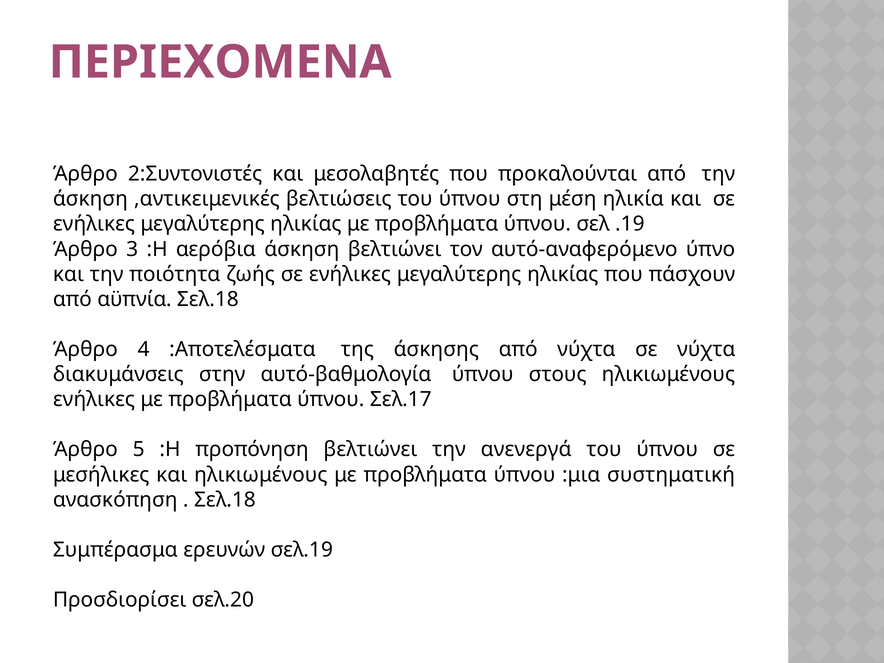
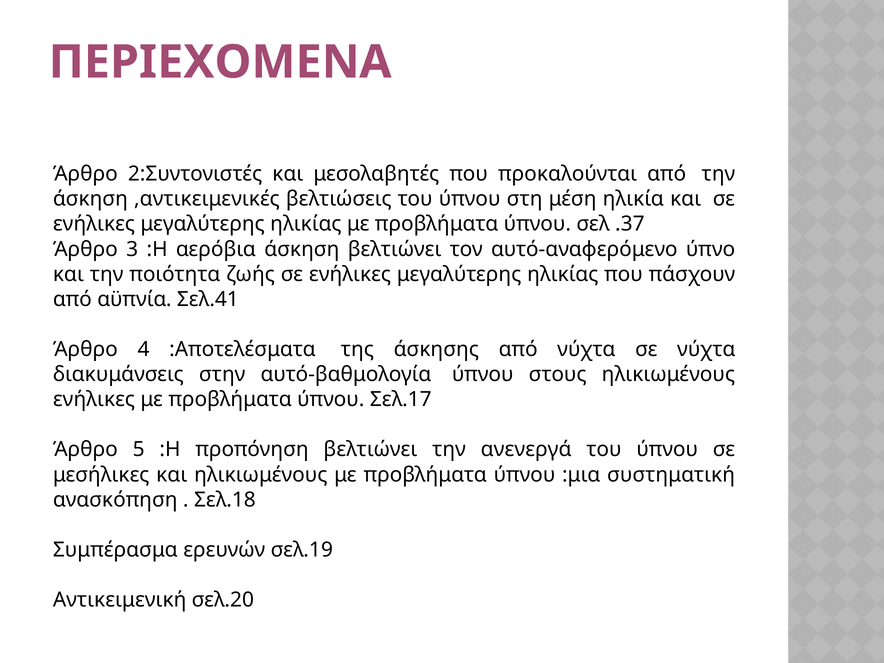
.19: .19 -> .37
αϋπνία Σελ.18: Σελ.18 -> Σελ.41
Προσδιορίσει: Προσδιορίσει -> Αντικειμενική
